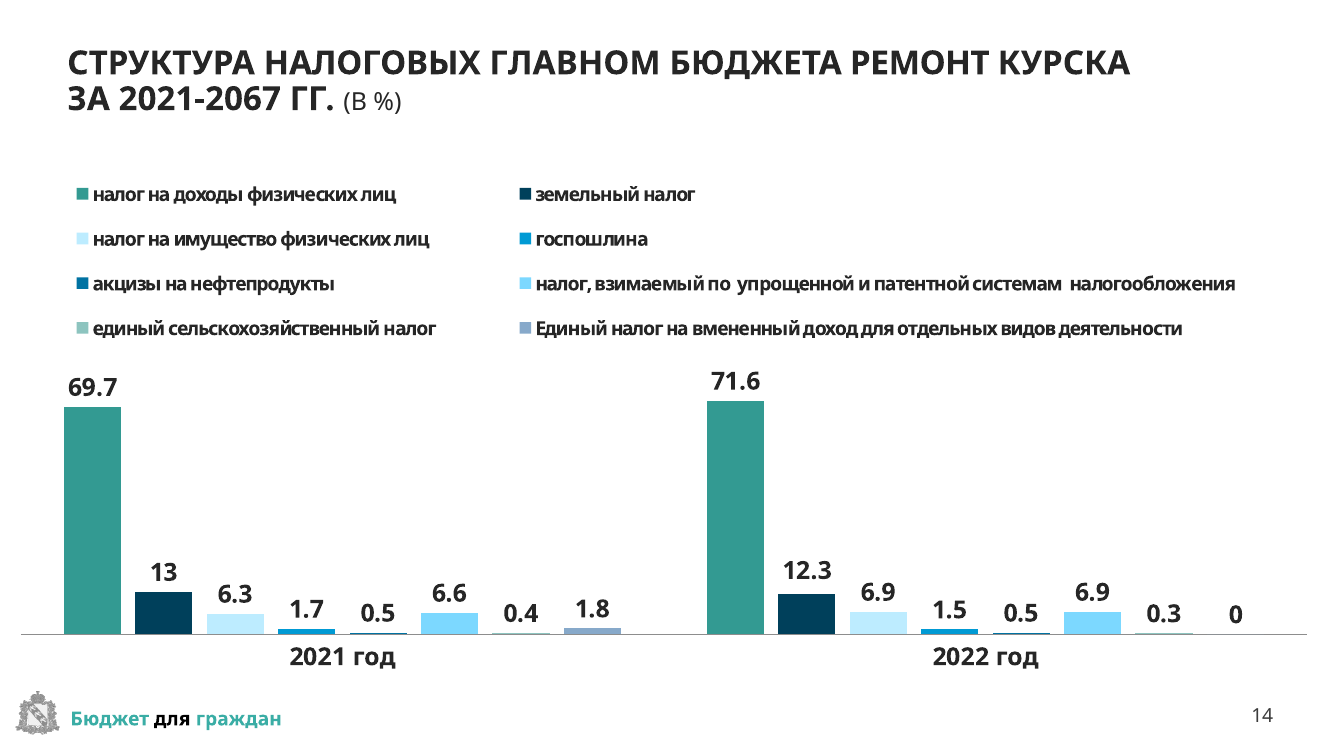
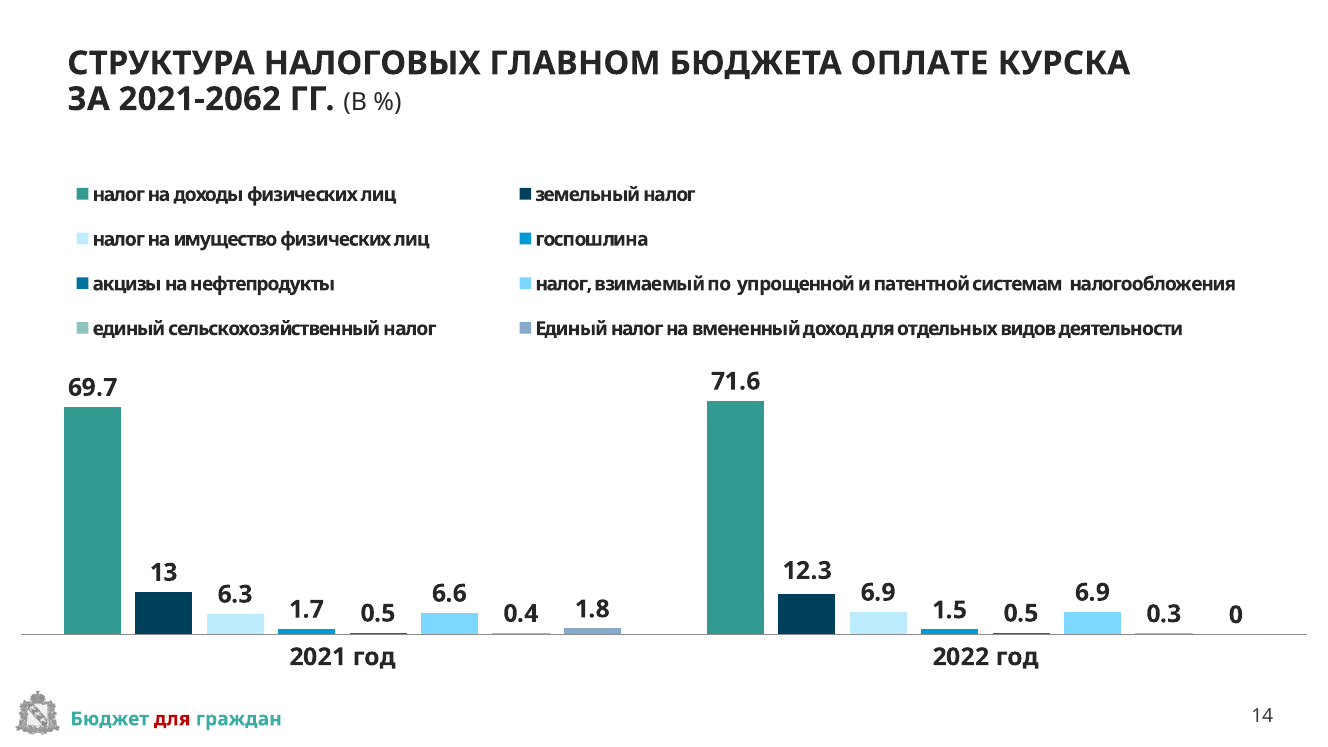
РЕМОНТ: РЕМОНТ -> ОПЛАТЕ
2021-2067: 2021-2067 -> 2021-2062
для at (172, 719) colour: black -> red
